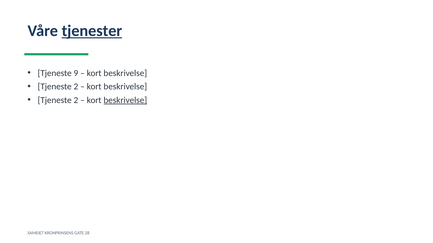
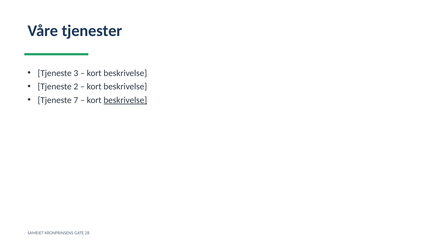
tjenester underline: present -> none
9: 9 -> 3
2 at (76, 100): 2 -> 7
